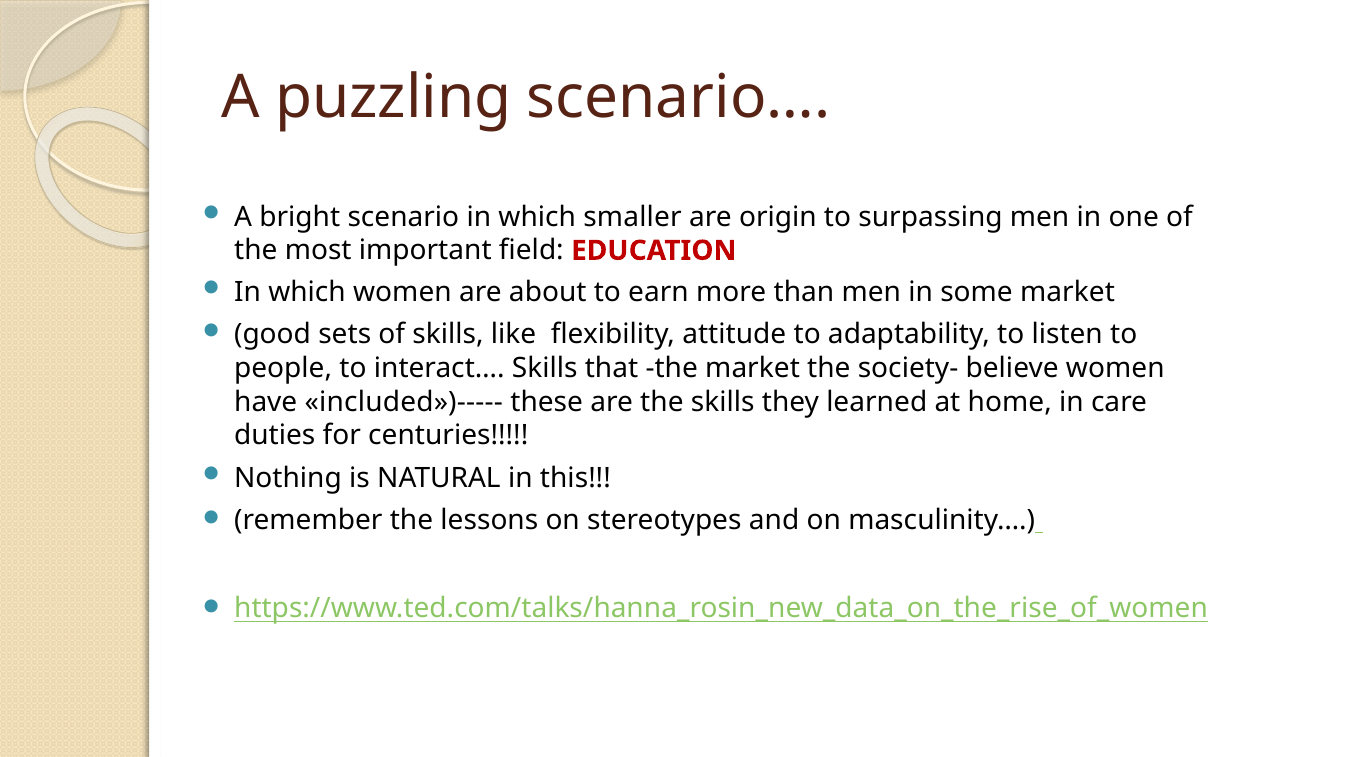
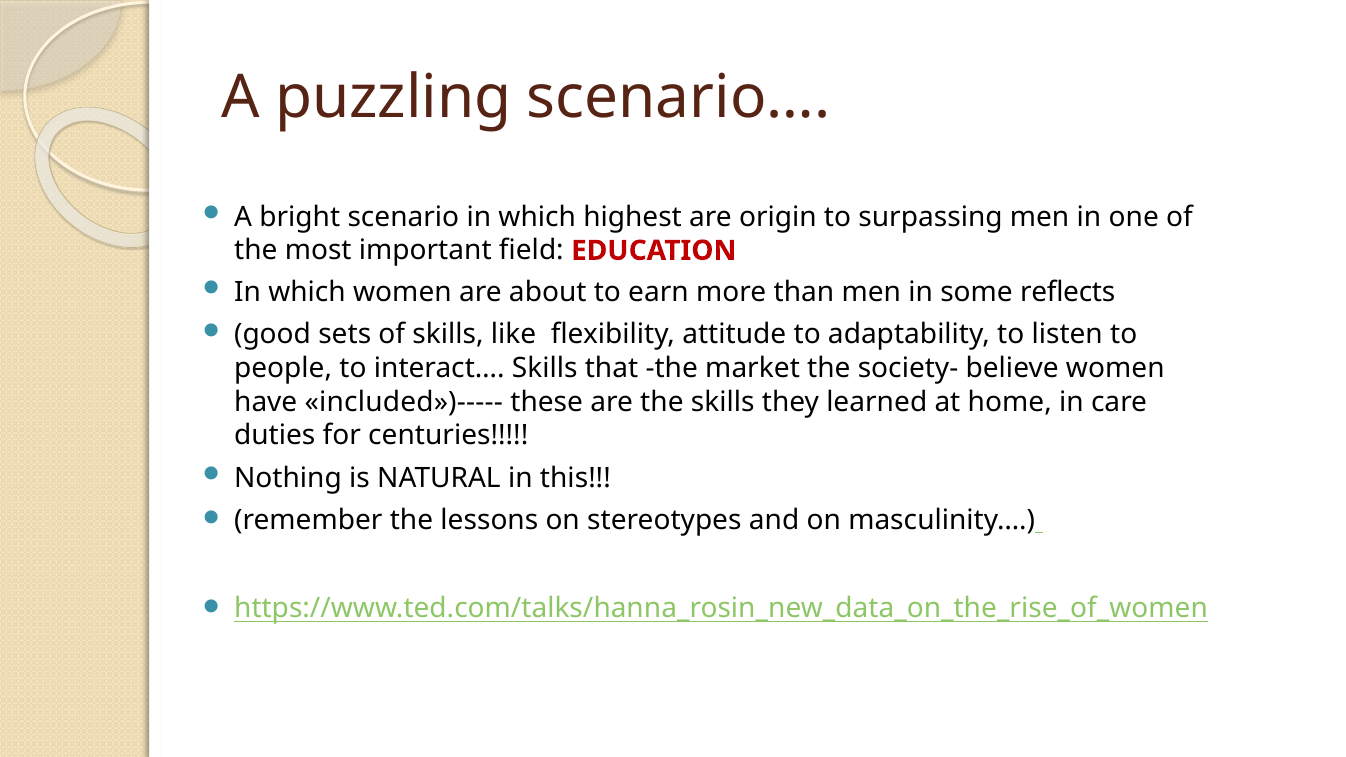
smaller: smaller -> highest
some market: market -> reflects
